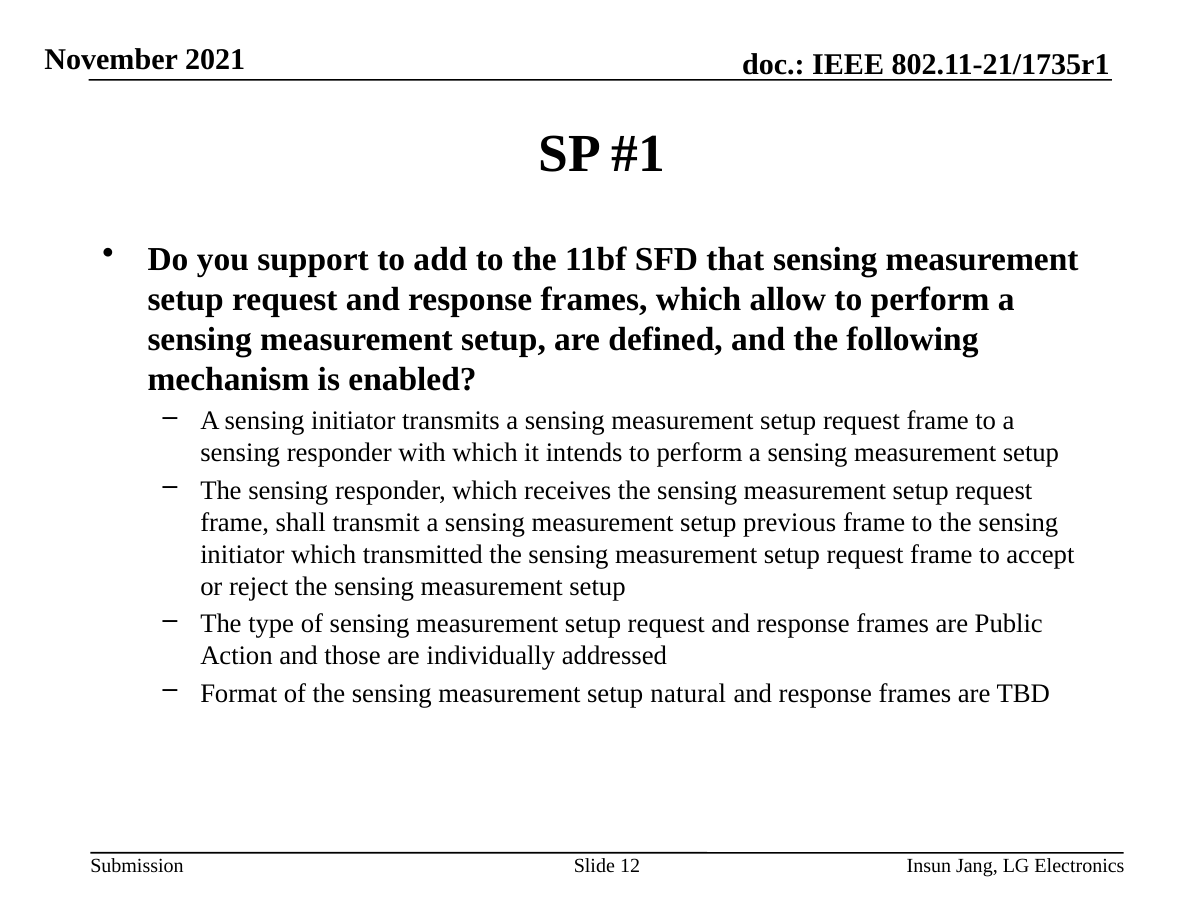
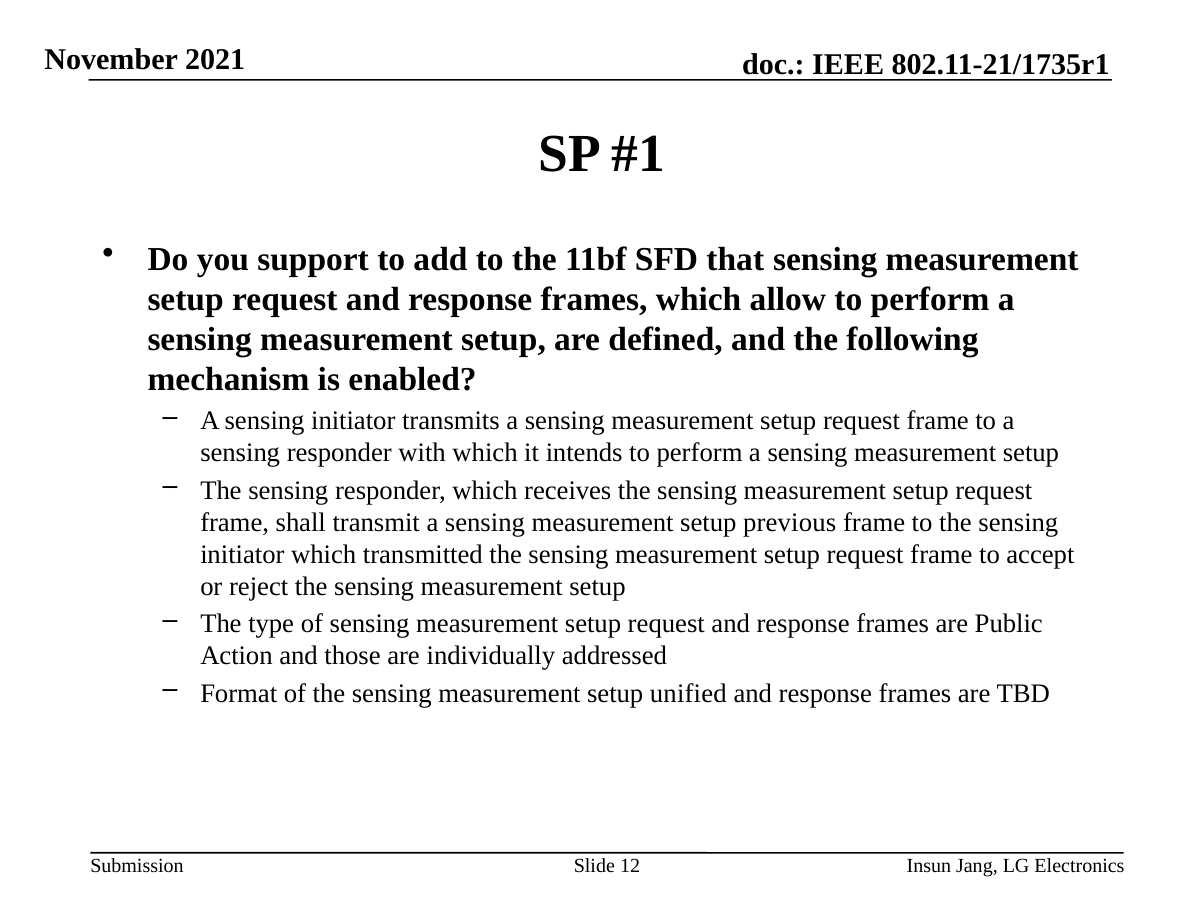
natural: natural -> unified
